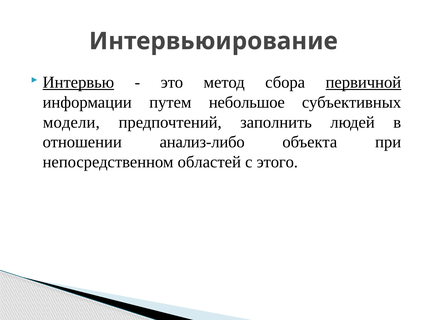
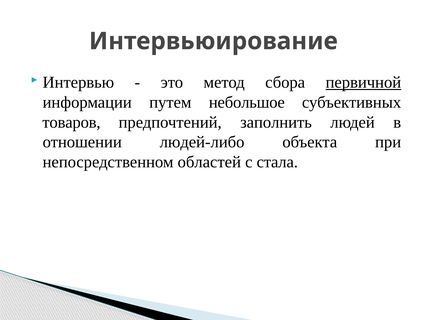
Интервью underline: present -> none
модели: модели -> товаров
анализ-либо: анализ-либо -> людей-либо
этого: этого -> стала
